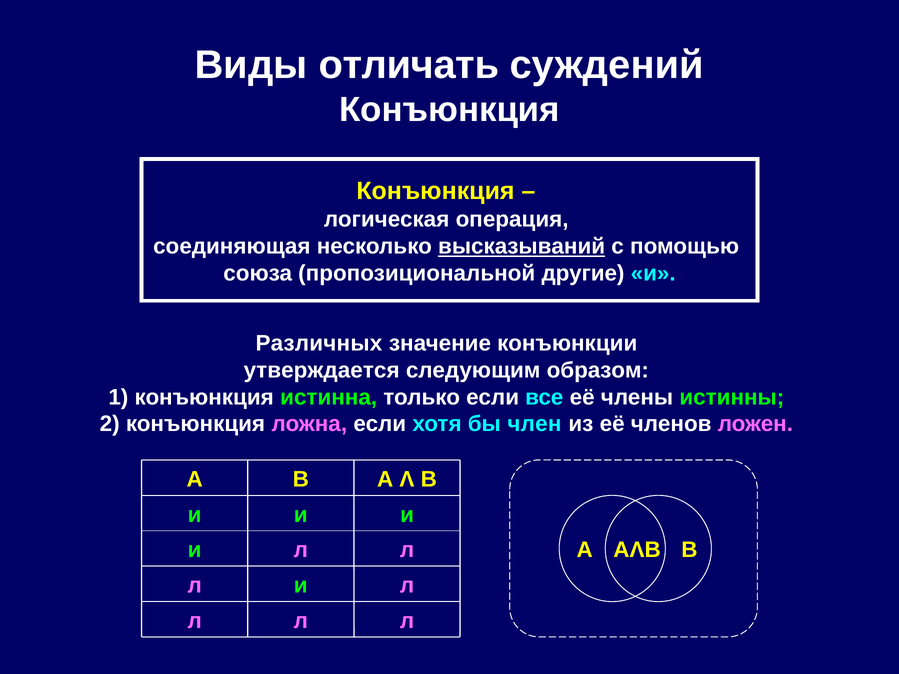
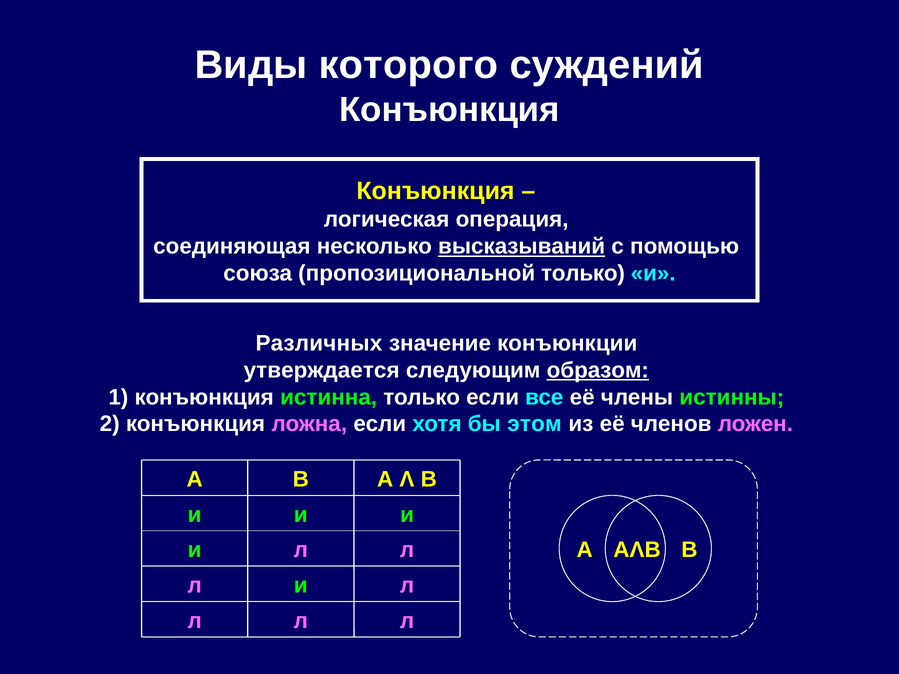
отличать: отличать -> которого
пропозициональной другие: другие -> только
образом underline: none -> present
член: член -> этом
